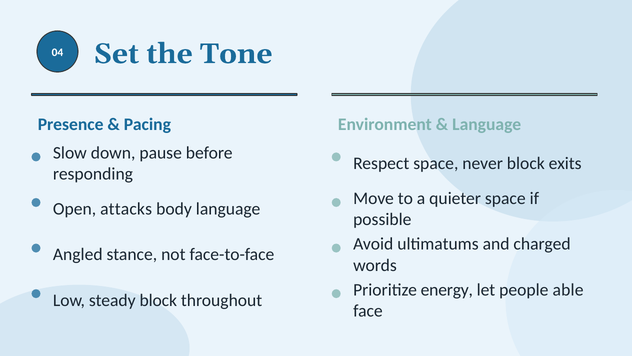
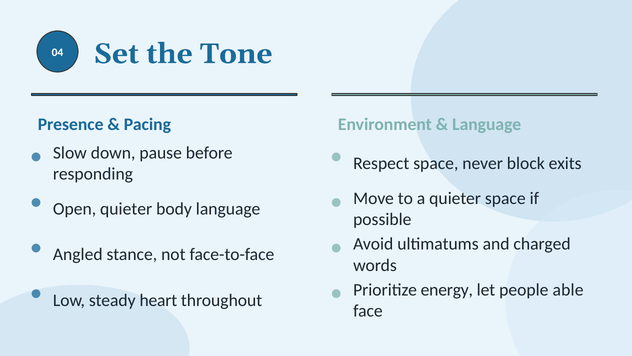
Open attacks: attacks -> quieter
steady block: block -> heart
